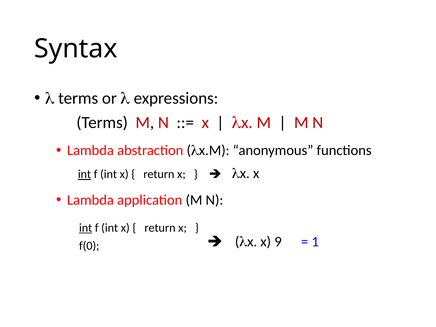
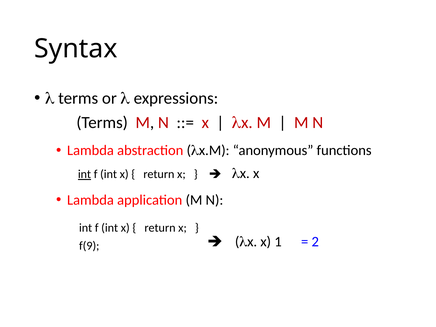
int at (86, 228) underline: present -> none
f(0: f(0 -> f(9
9: 9 -> 1
1: 1 -> 2
